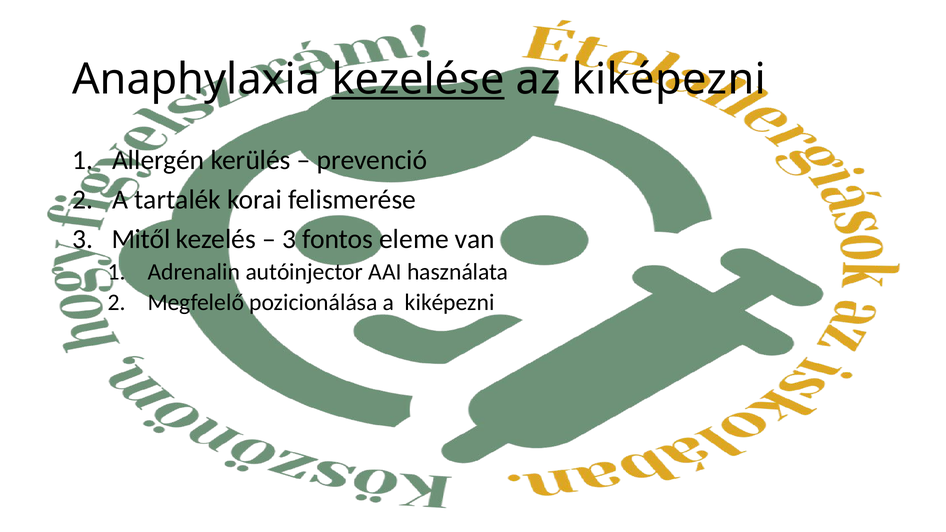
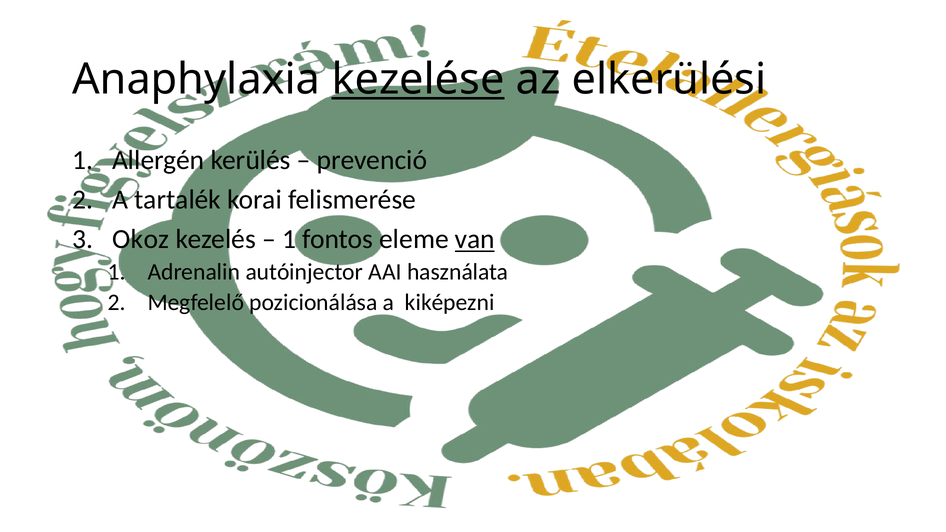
az kiképezni: kiképezni -> elkerülési
Mitől: Mitől -> Okoz
3 at (289, 239): 3 -> 1
van underline: none -> present
